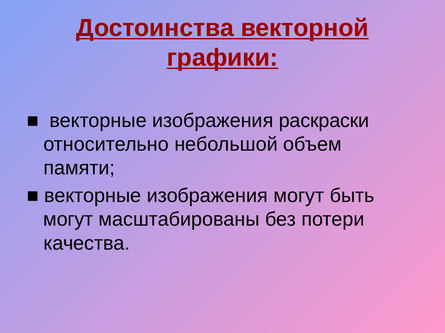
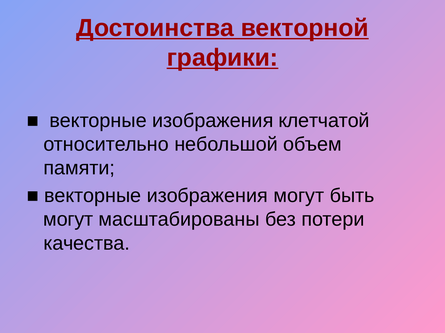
раскраски: раскраски -> клетчатой
